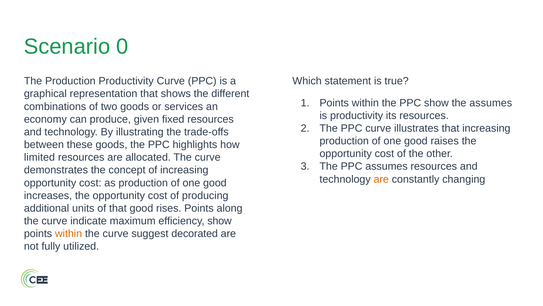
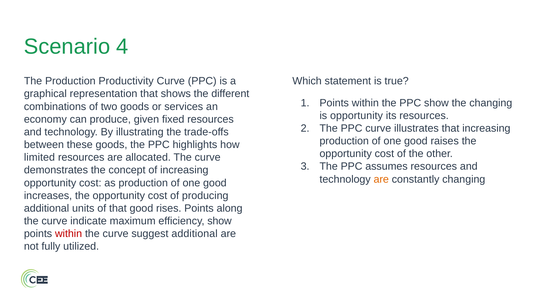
0: 0 -> 4
the assumes: assumes -> changing
is productivity: productivity -> opportunity
within at (69, 233) colour: orange -> red
suggest decorated: decorated -> additional
